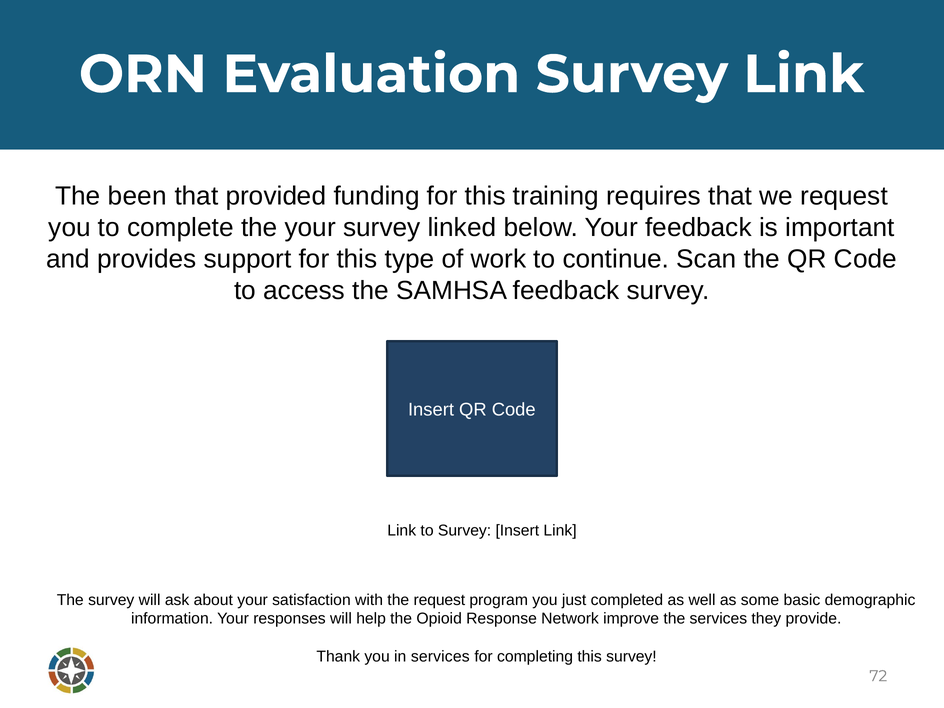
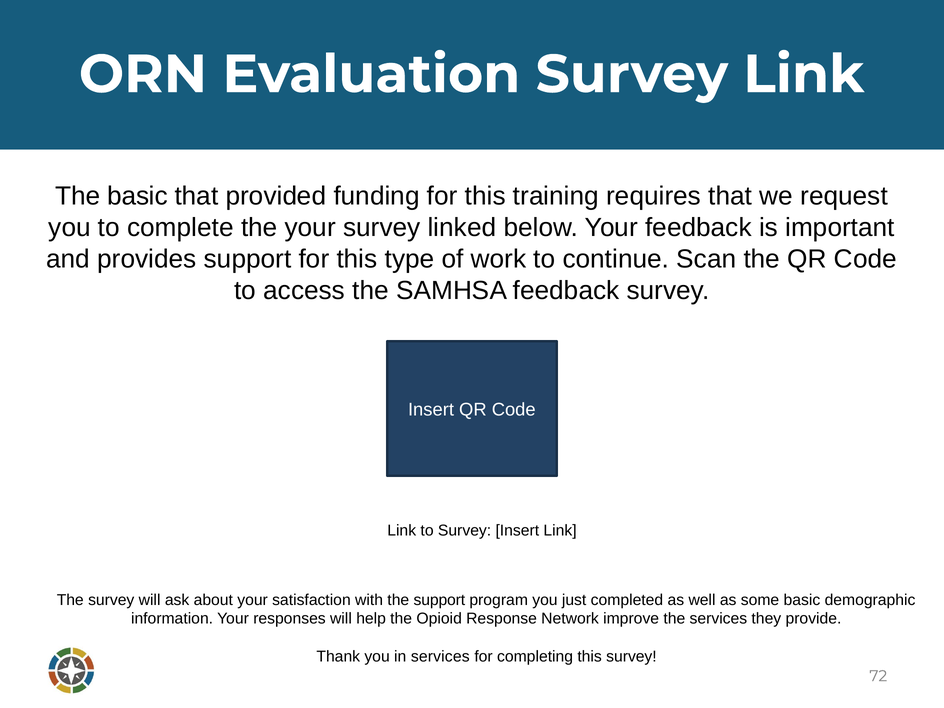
The been: been -> basic
the request: request -> support
